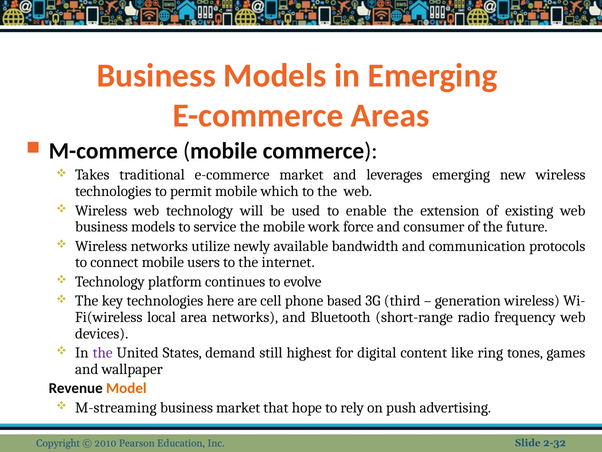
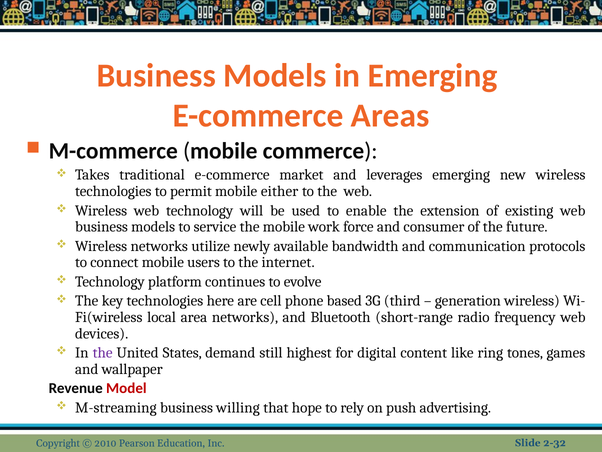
which: which -> either
Model colour: orange -> red
business market: market -> willing
